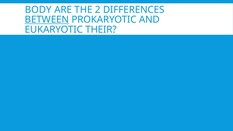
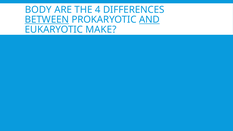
2: 2 -> 4
AND underline: none -> present
THEIR: THEIR -> MAKE
